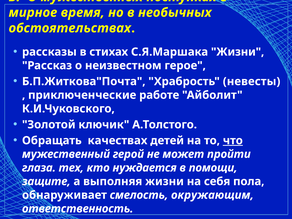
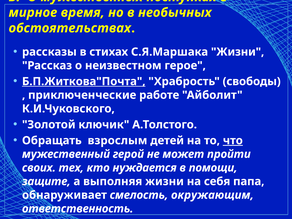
Б.П.Житкова"Почта underline: none -> present
невесты: невесты -> свободы
качествах: качествах -> взрослым
глаза: глаза -> своих
пола: пола -> папа
